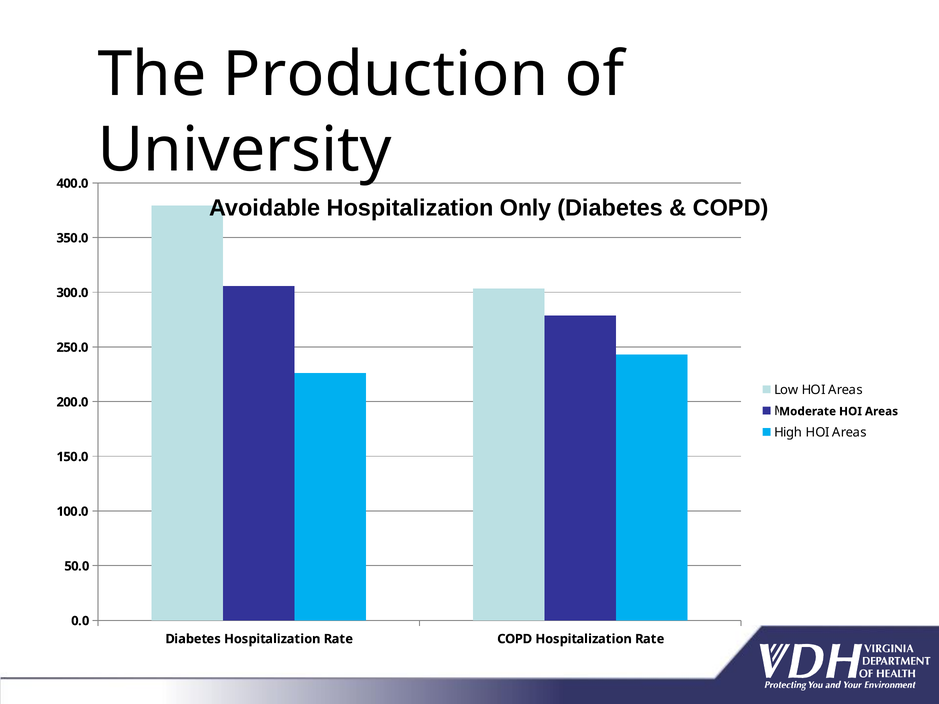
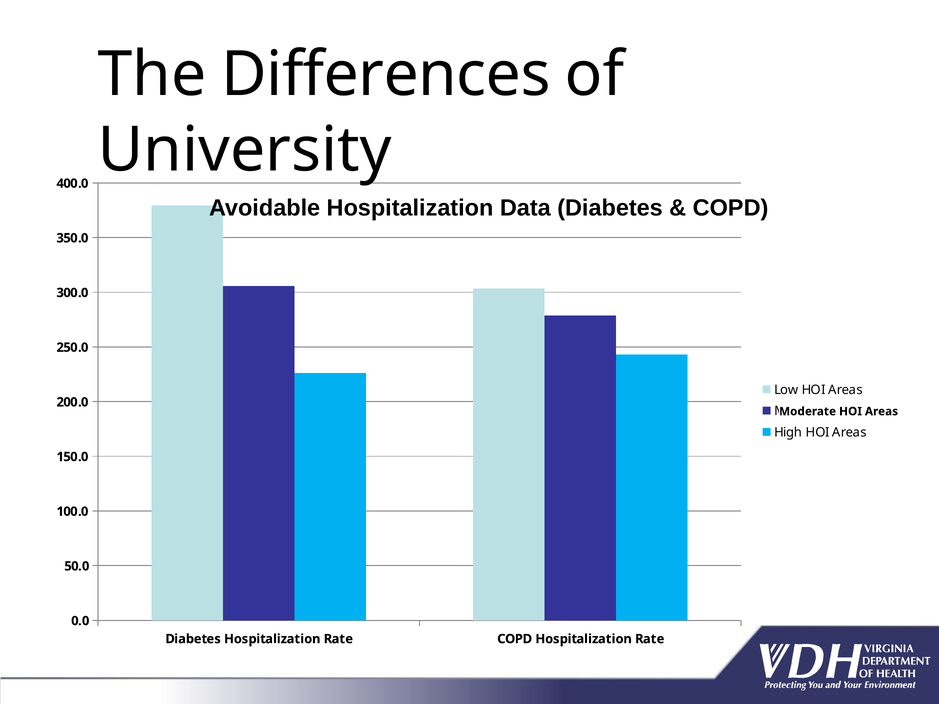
Production: Production -> Differences
Only: Only -> Data
